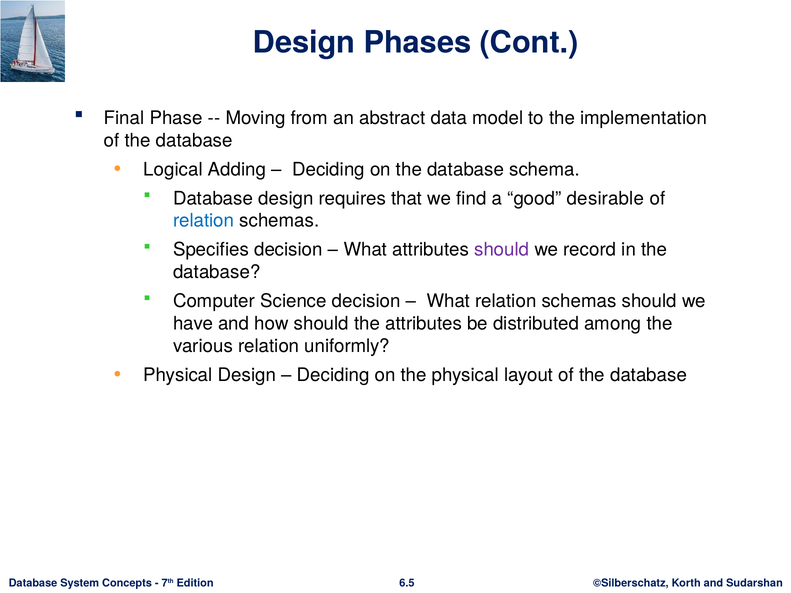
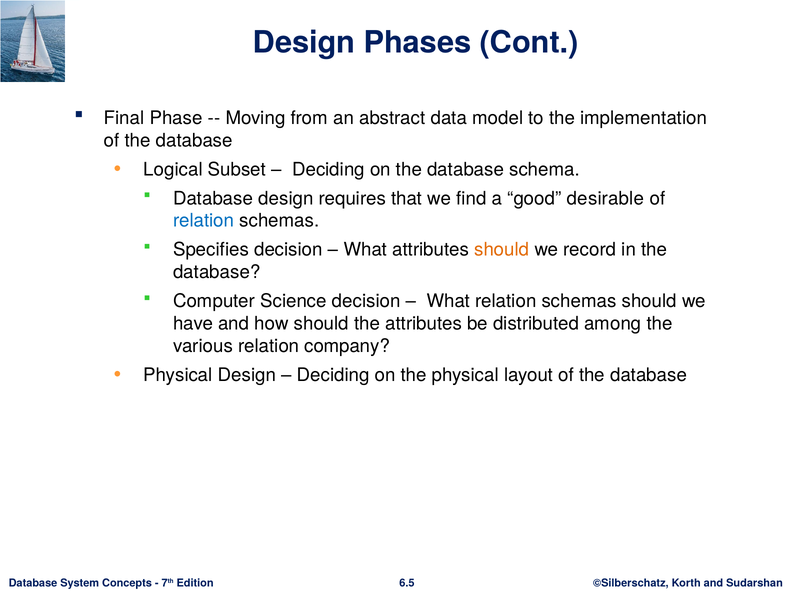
Adding: Adding -> Subset
should at (502, 250) colour: purple -> orange
uniformly: uniformly -> company
